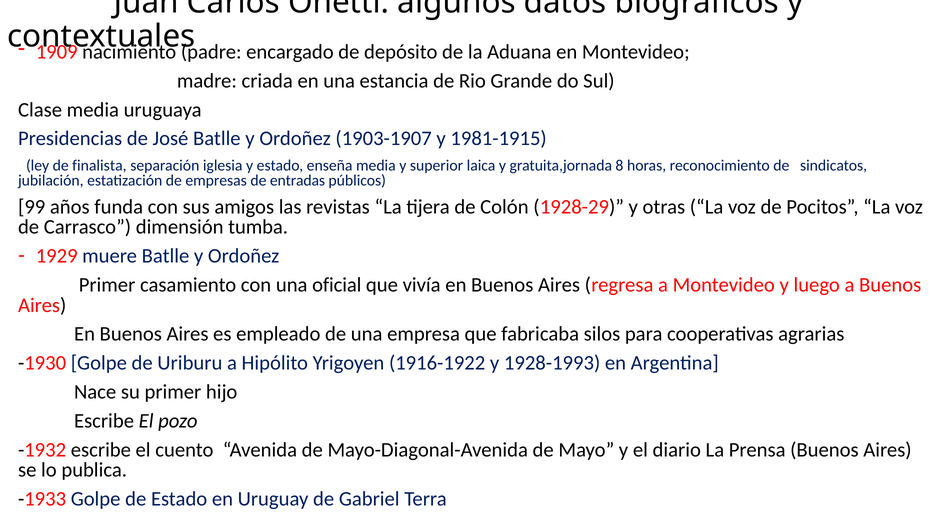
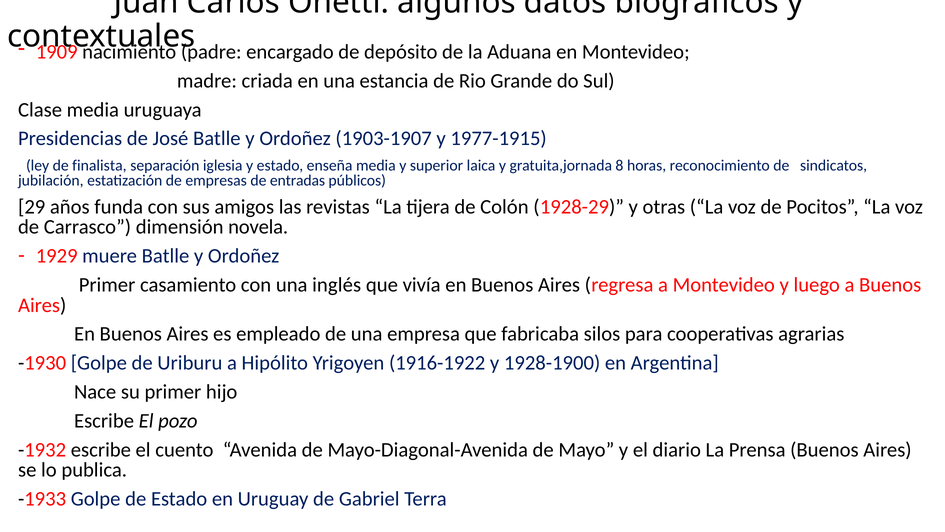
1981-1915: 1981-1915 -> 1977-1915
99: 99 -> 29
tumba: tumba -> novela
oficial: oficial -> inglés
1928-1993: 1928-1993 -> 1928-1900
